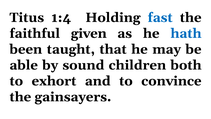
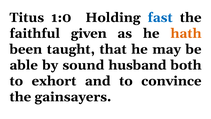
1:4: 1:4 -> 1:0
hath colour: blue -> orange
children: children -> husband
